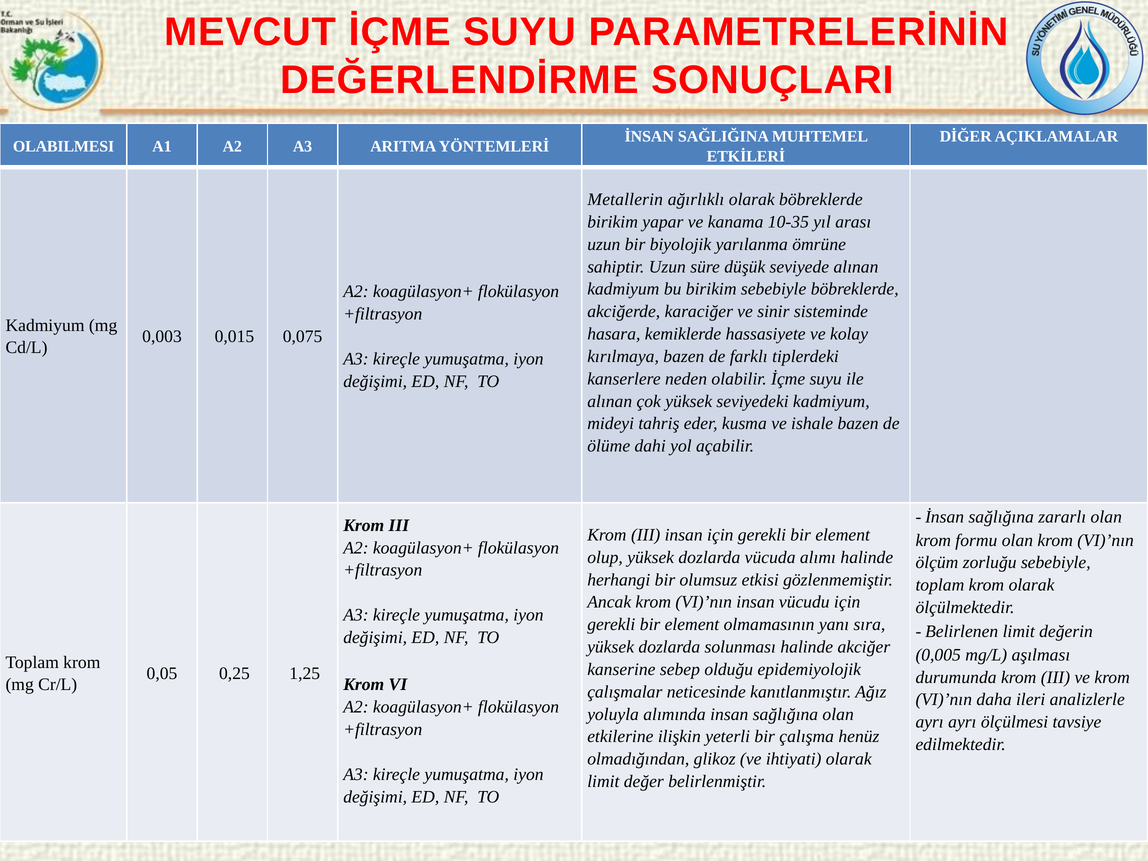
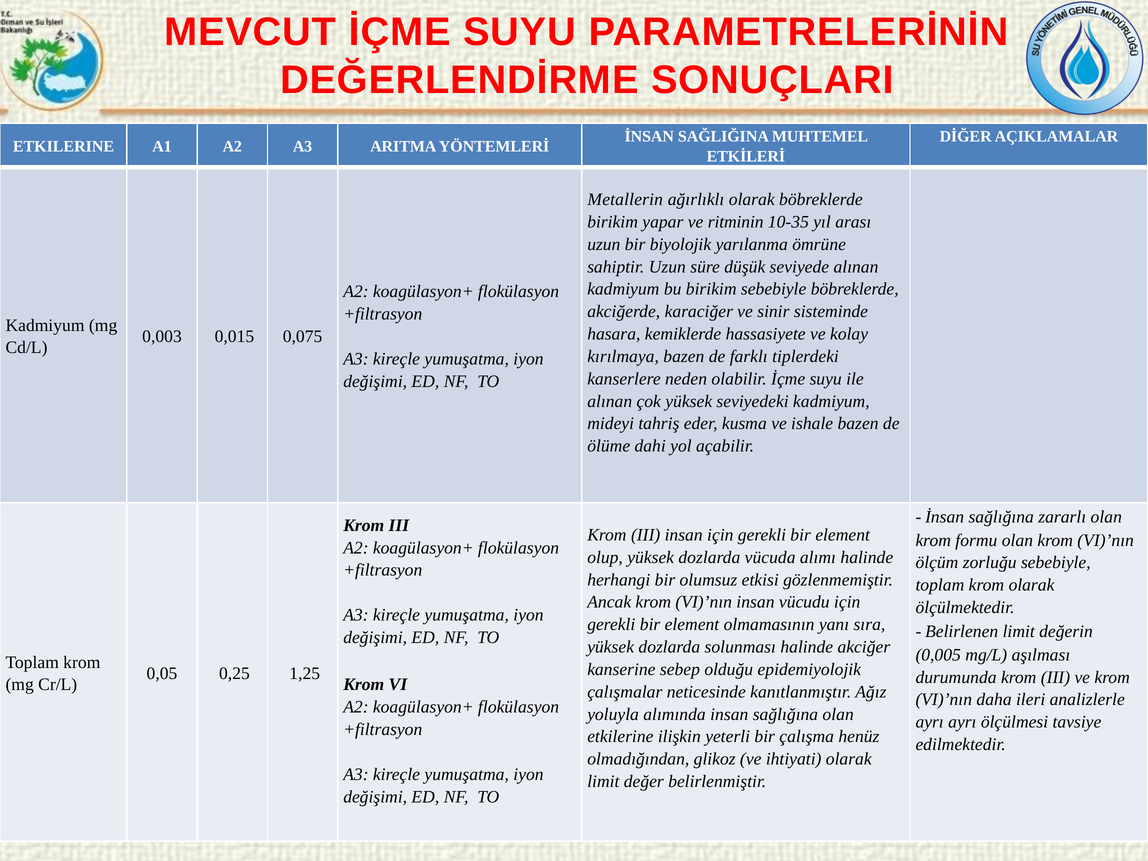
OLABILMESI at (64, 147): OLABILMESI -> ETKILERINE
kanama: kanama -> ritminin
